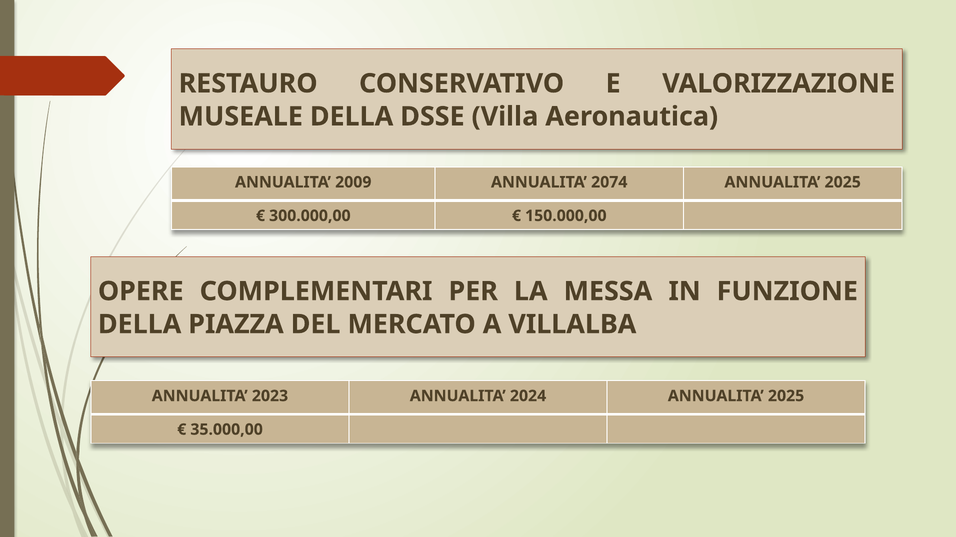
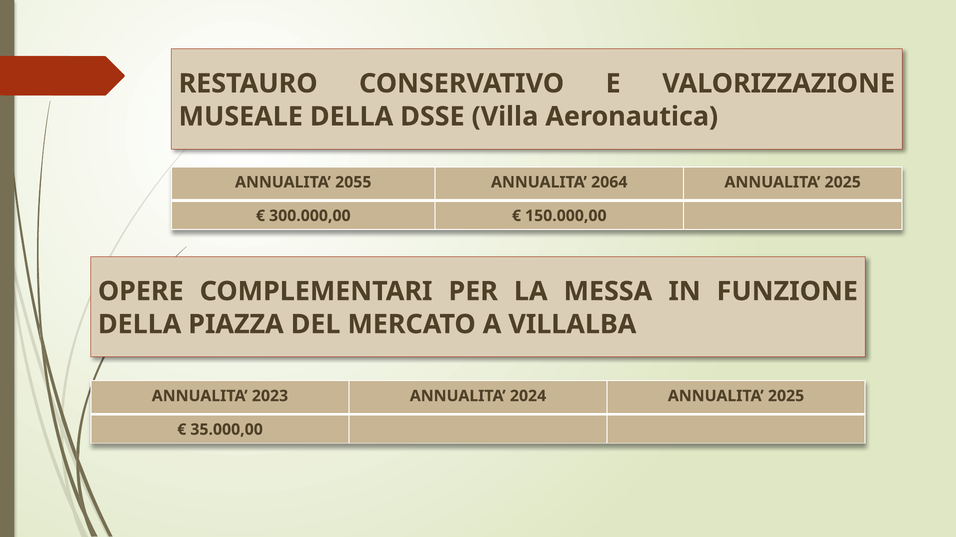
2009: 2009 -> 2055
2074: 2074 -> 2064
